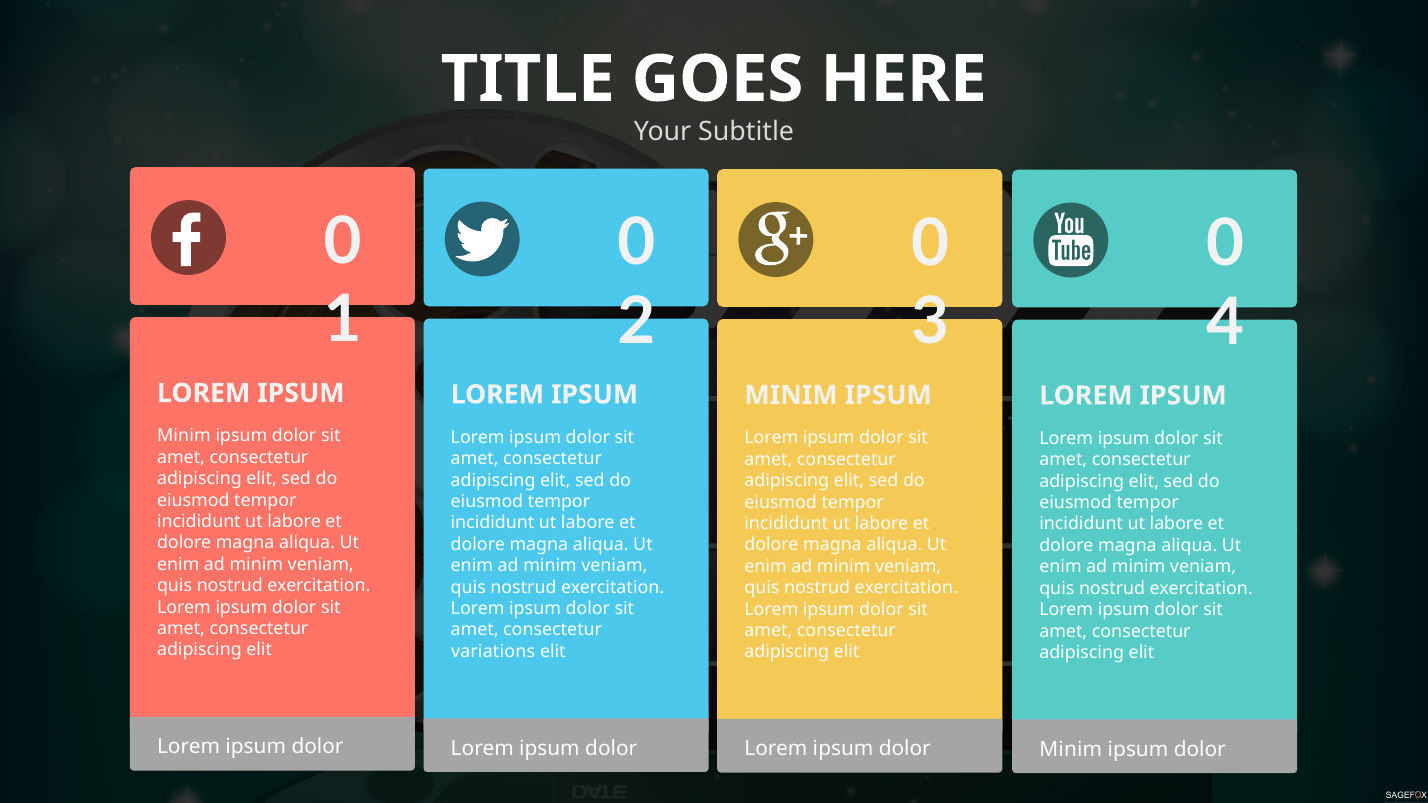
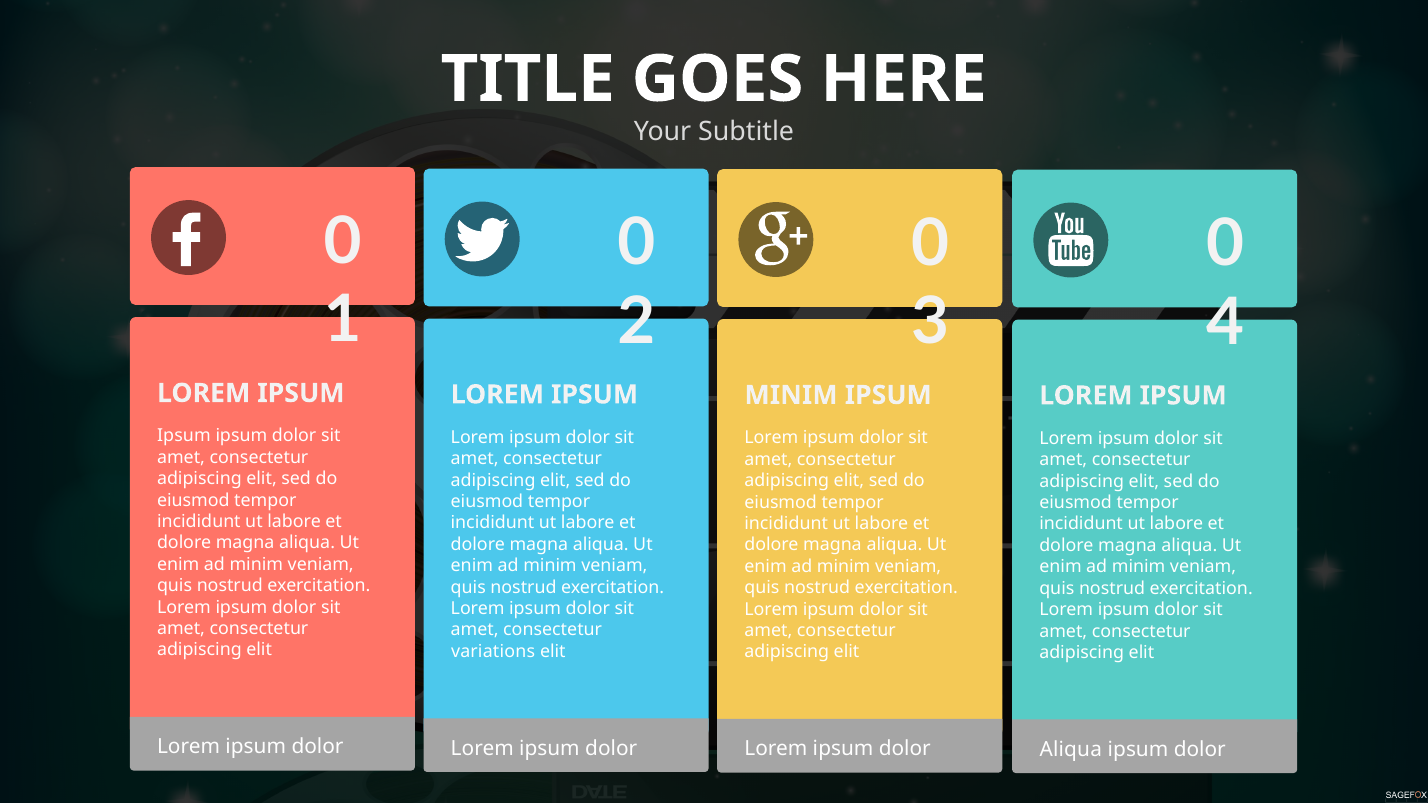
Minim at (184, 436): Minim -> Ipsum
Minim at (1071, 750): Minim -> Aliqua
